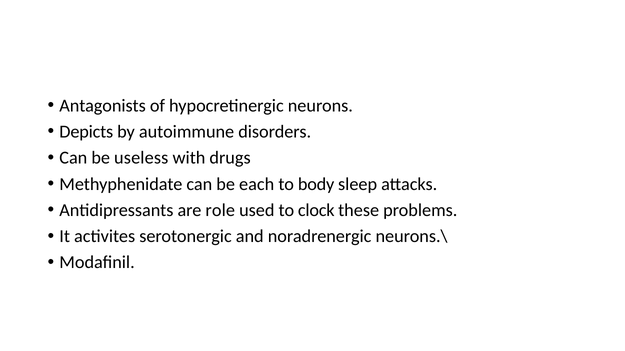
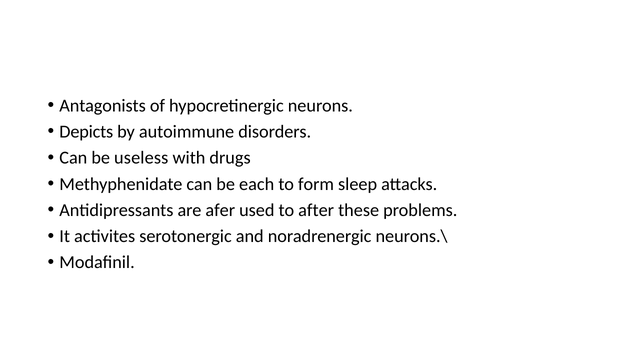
body: body -> form
role: role -> afer
clock: clock -> after
